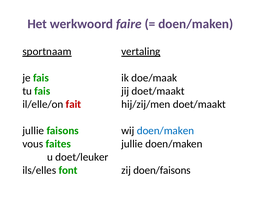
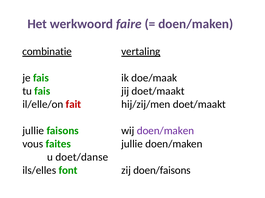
sportnaam: sportnaam -> combinatie
doen/maken at (165, 131) colour: blue -> purple
doet/leuker: doet/leuker -> doet/danse
